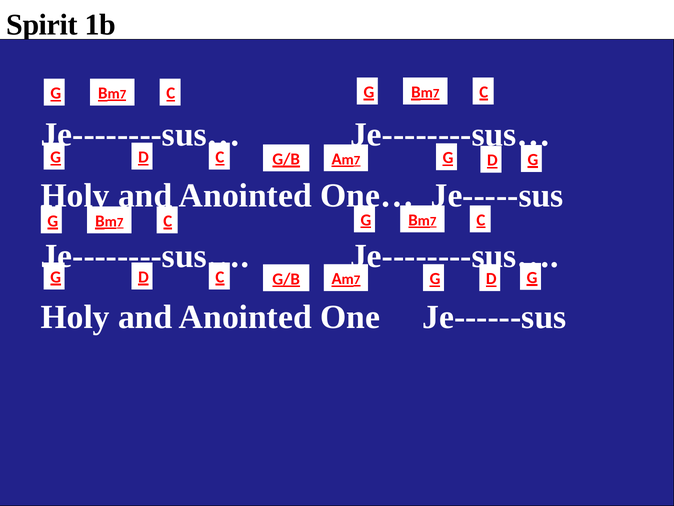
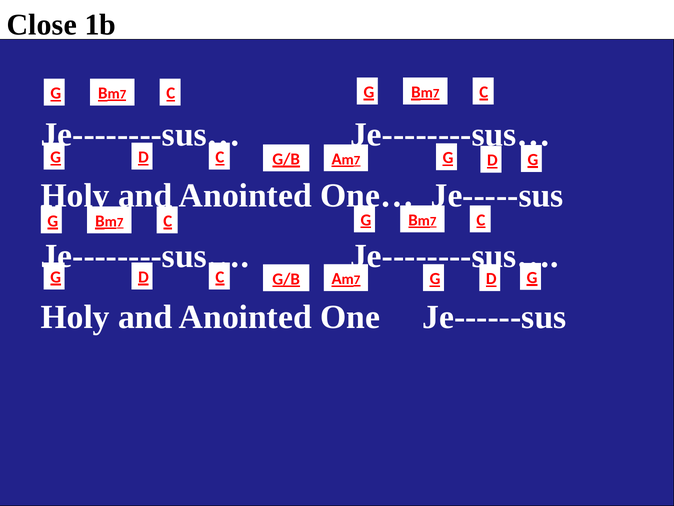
Spirit: Spirit -> Close
